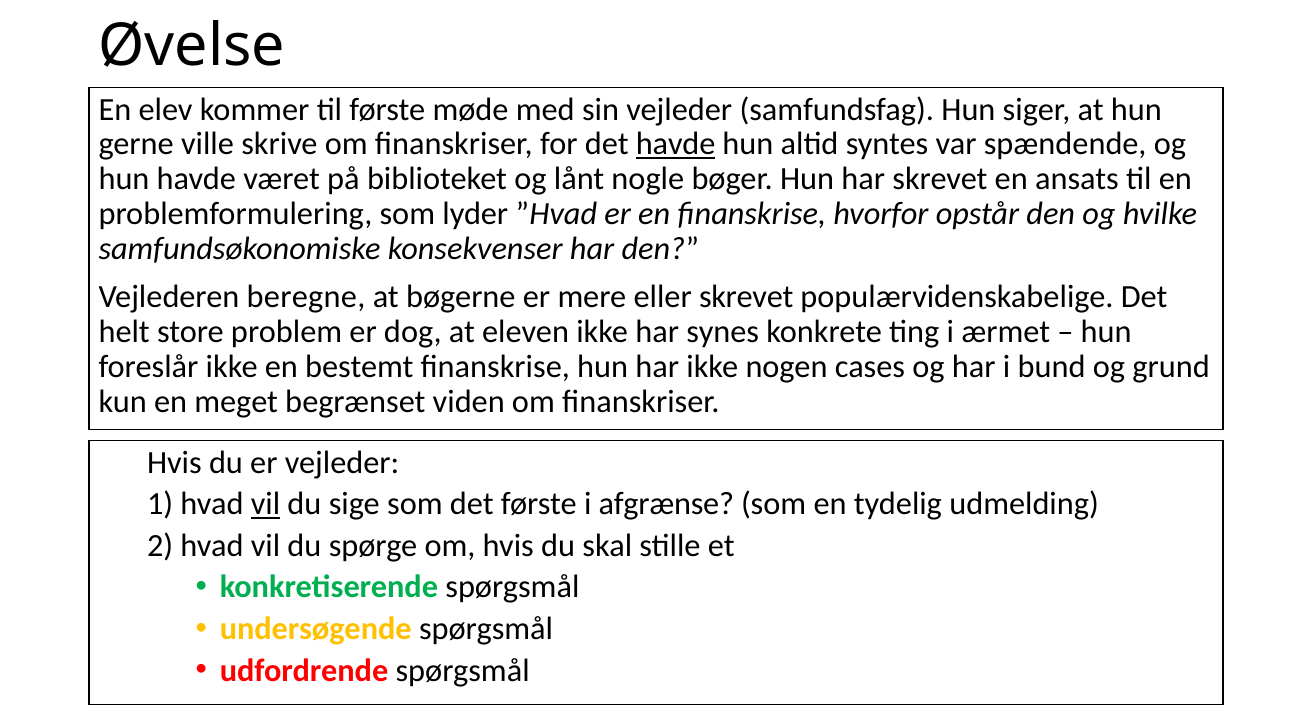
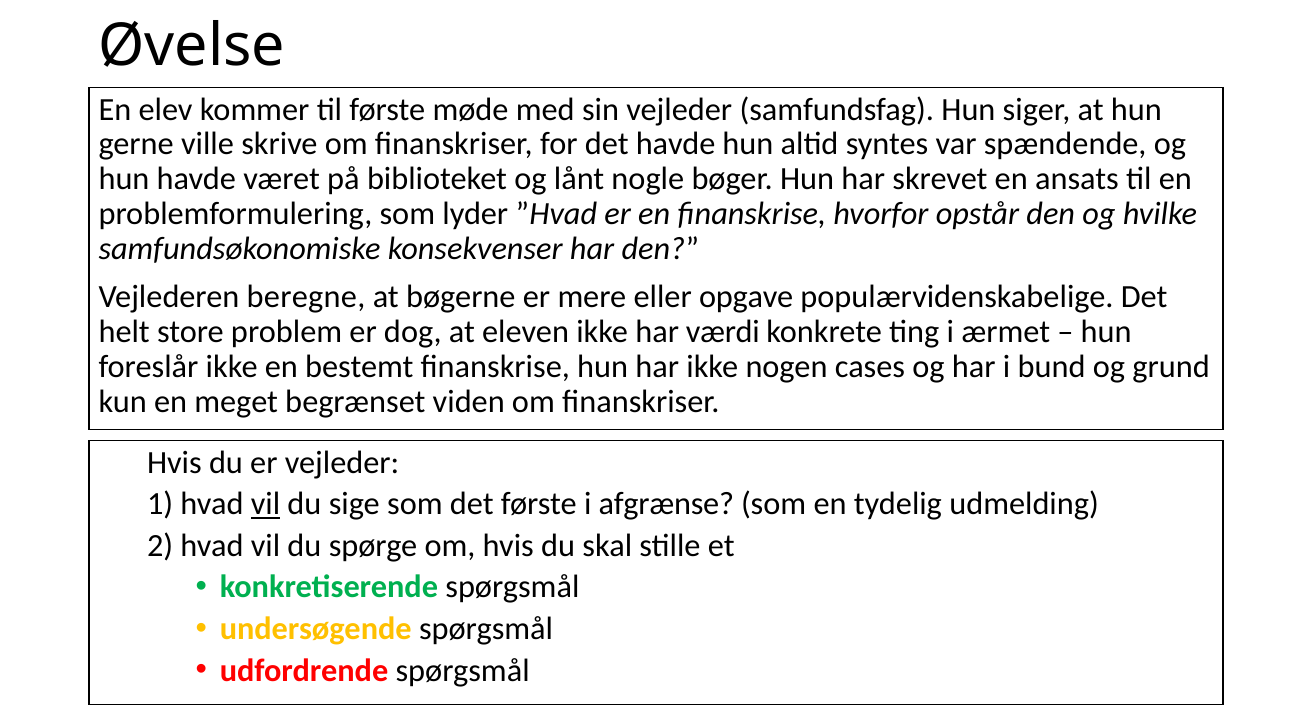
havde at (676, 144) underline: present -> none
eller skrevet: skrevet -> opgave
synes: synes -> værdi
